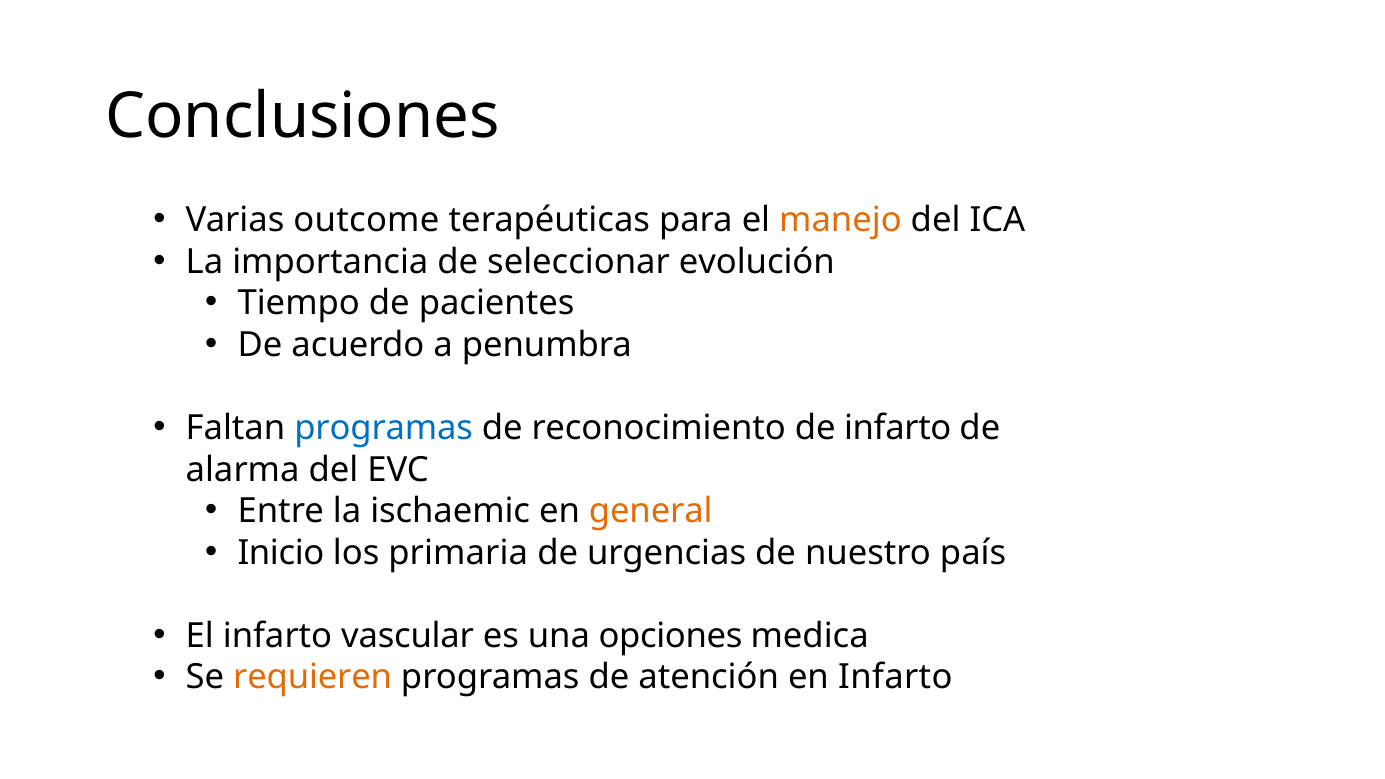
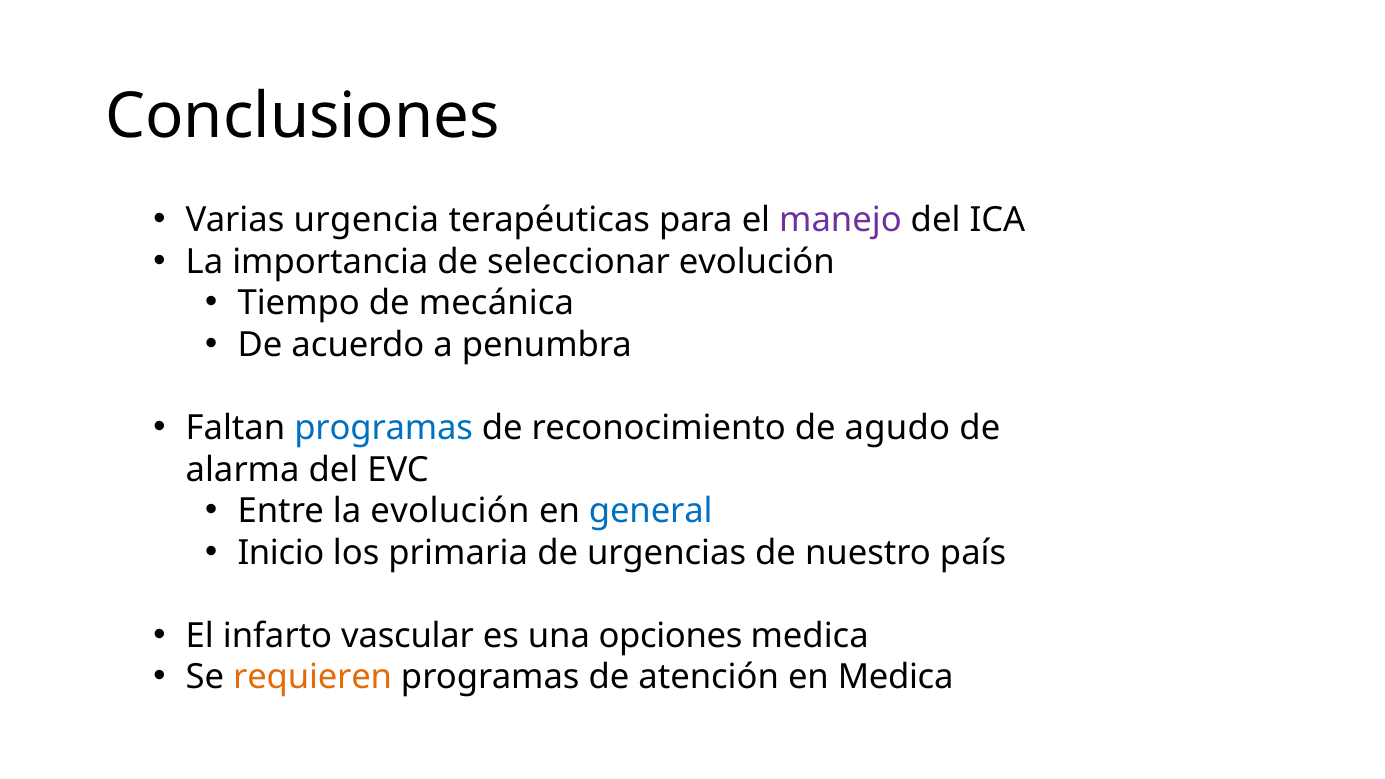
outcome: outcome -> urgencia
manejo colour: orange -> purple
pacientes: pacientes -> mecánica
de infarto: infarto -> agudo
la ischaemic: ischaemic -> evolución
general colour: orange -> blue
en Infarto: Infarto -> Medica
